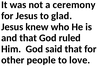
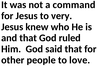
ceremony: ceremony -> command
glad: glad -> very
